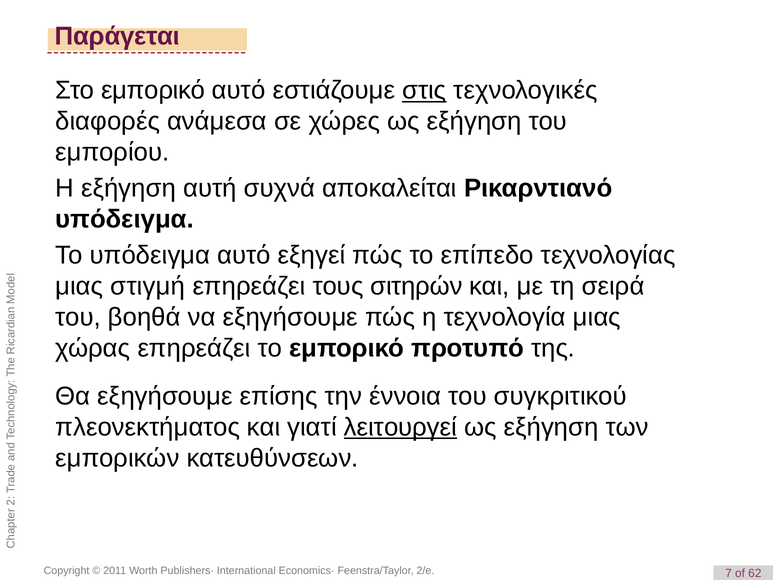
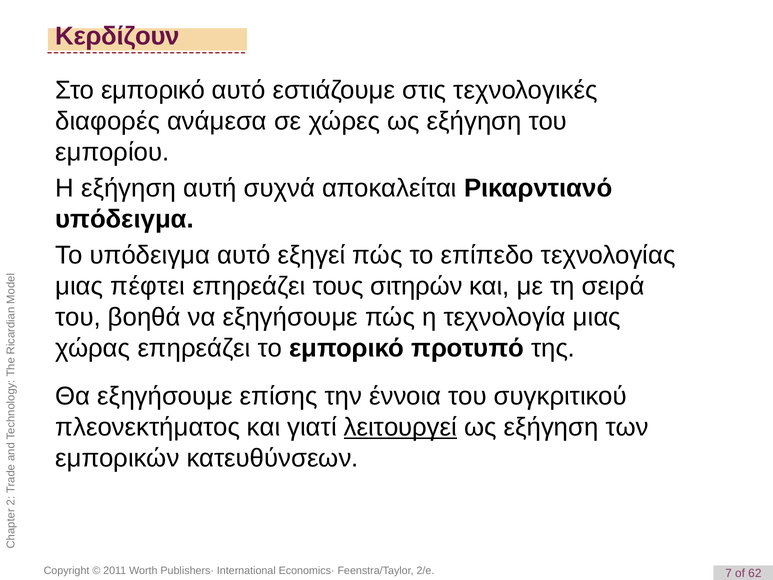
Παράγεται: Παράγεται -> Κερδίζουν
στις underline: present -> none
στιγμή: στιγμή -> πέφτει
